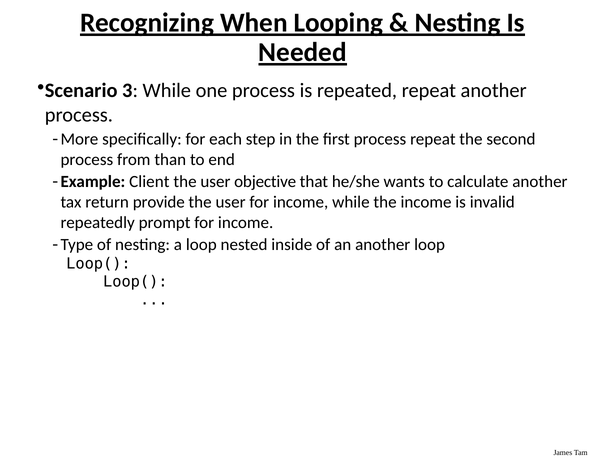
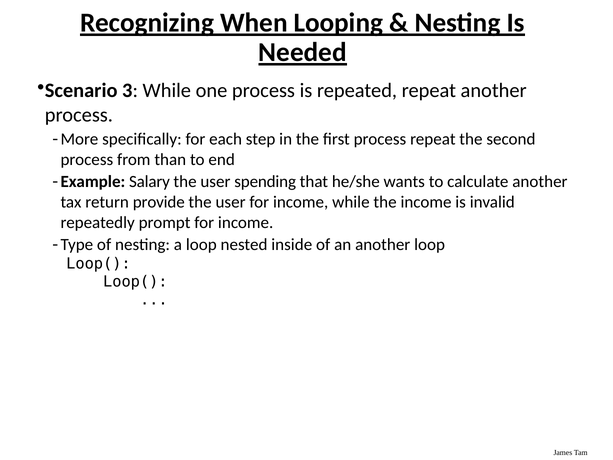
Client: Client -> Salary
objective: objective -> spending
